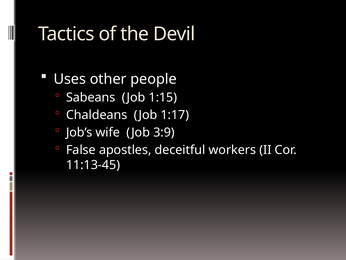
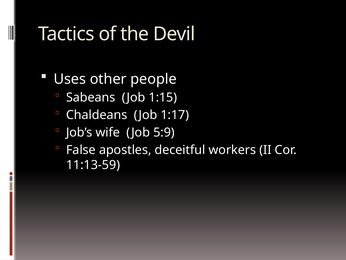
3:9: 3:9 -> 5:9
11:13-45: 11:13-45 -> 11:13-59
